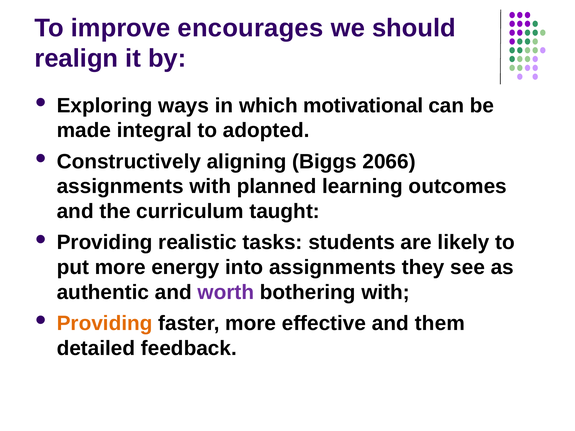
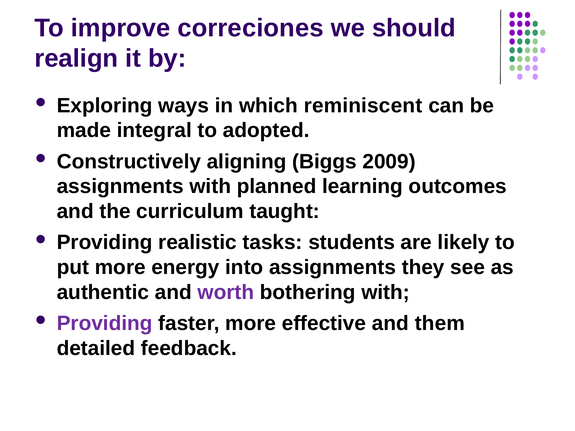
encourages: encourages -> correciones
motivational: motivational -> reminiscent
2066: 2066 -> 2009
Providing at (105, 324) colour: orange -> purple
